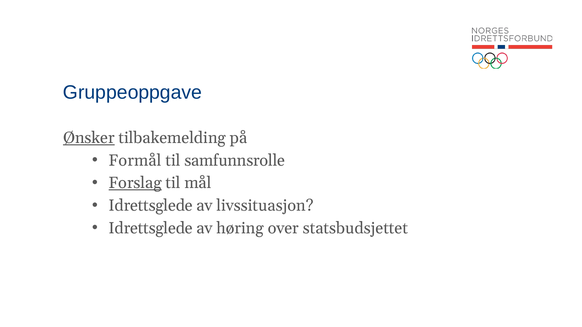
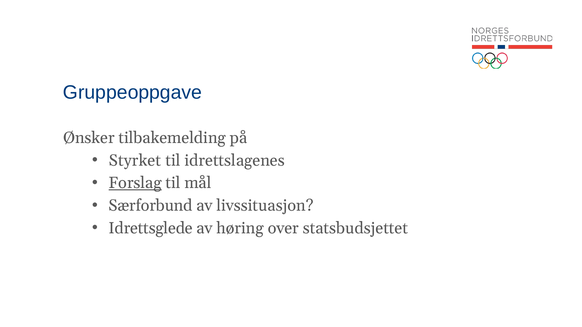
Ønsker underline: present -> none
Formål: Formål -> Styrket
samfunnsrolle: samfunnsrolle -> idrettslagenes
Idrettsglede at (151, 206): Idrettsglede -> Særforbund
